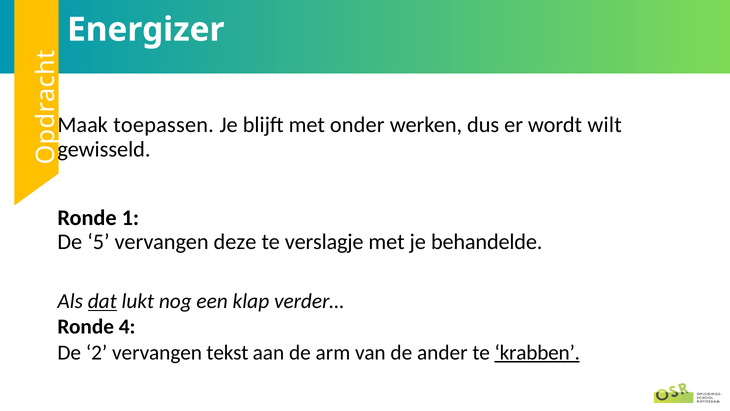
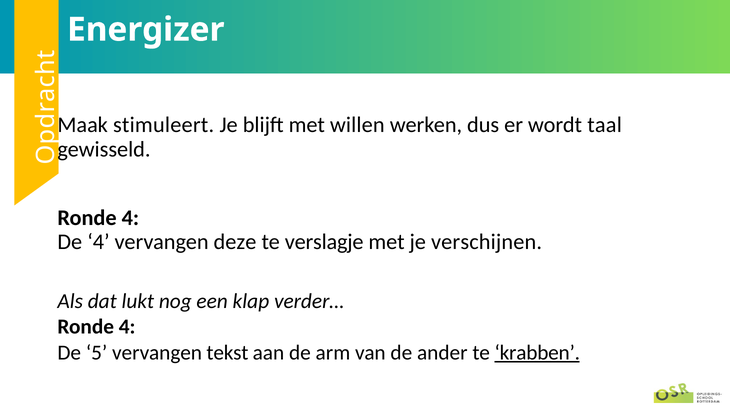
toepassen: toepassen -> stimuleert
onder: onder -> willen
wilt: wilt -> taal
1 at (130, 217): 1 -> 4
De 5: 5 -> 4
behandelde: behandelde -> verschijnen
dat underline: present -> none
2: 2 -> 5
